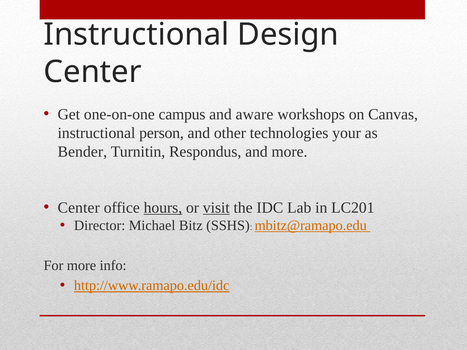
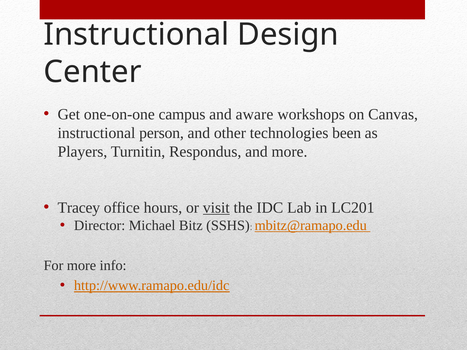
your: your -> been
Bender: Bender -> Players
Center at (79, 208): Center -> Tracey
hours underline: present -> none
